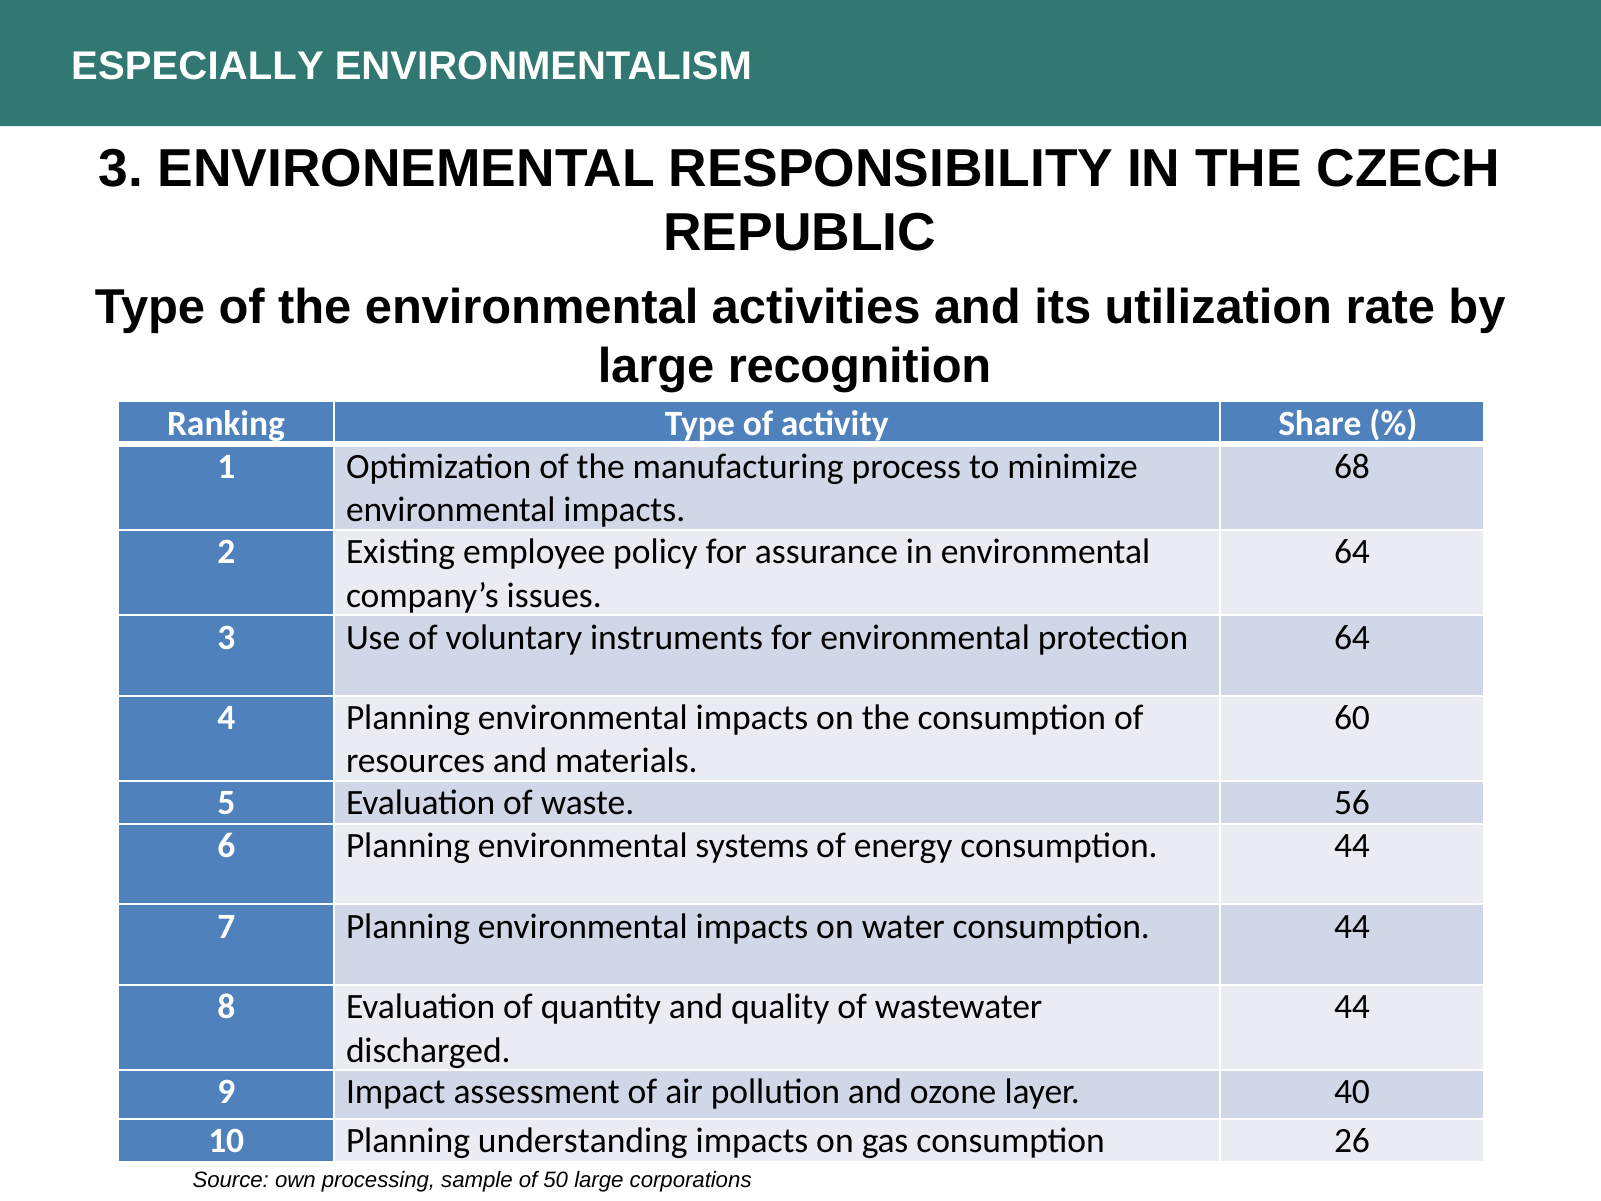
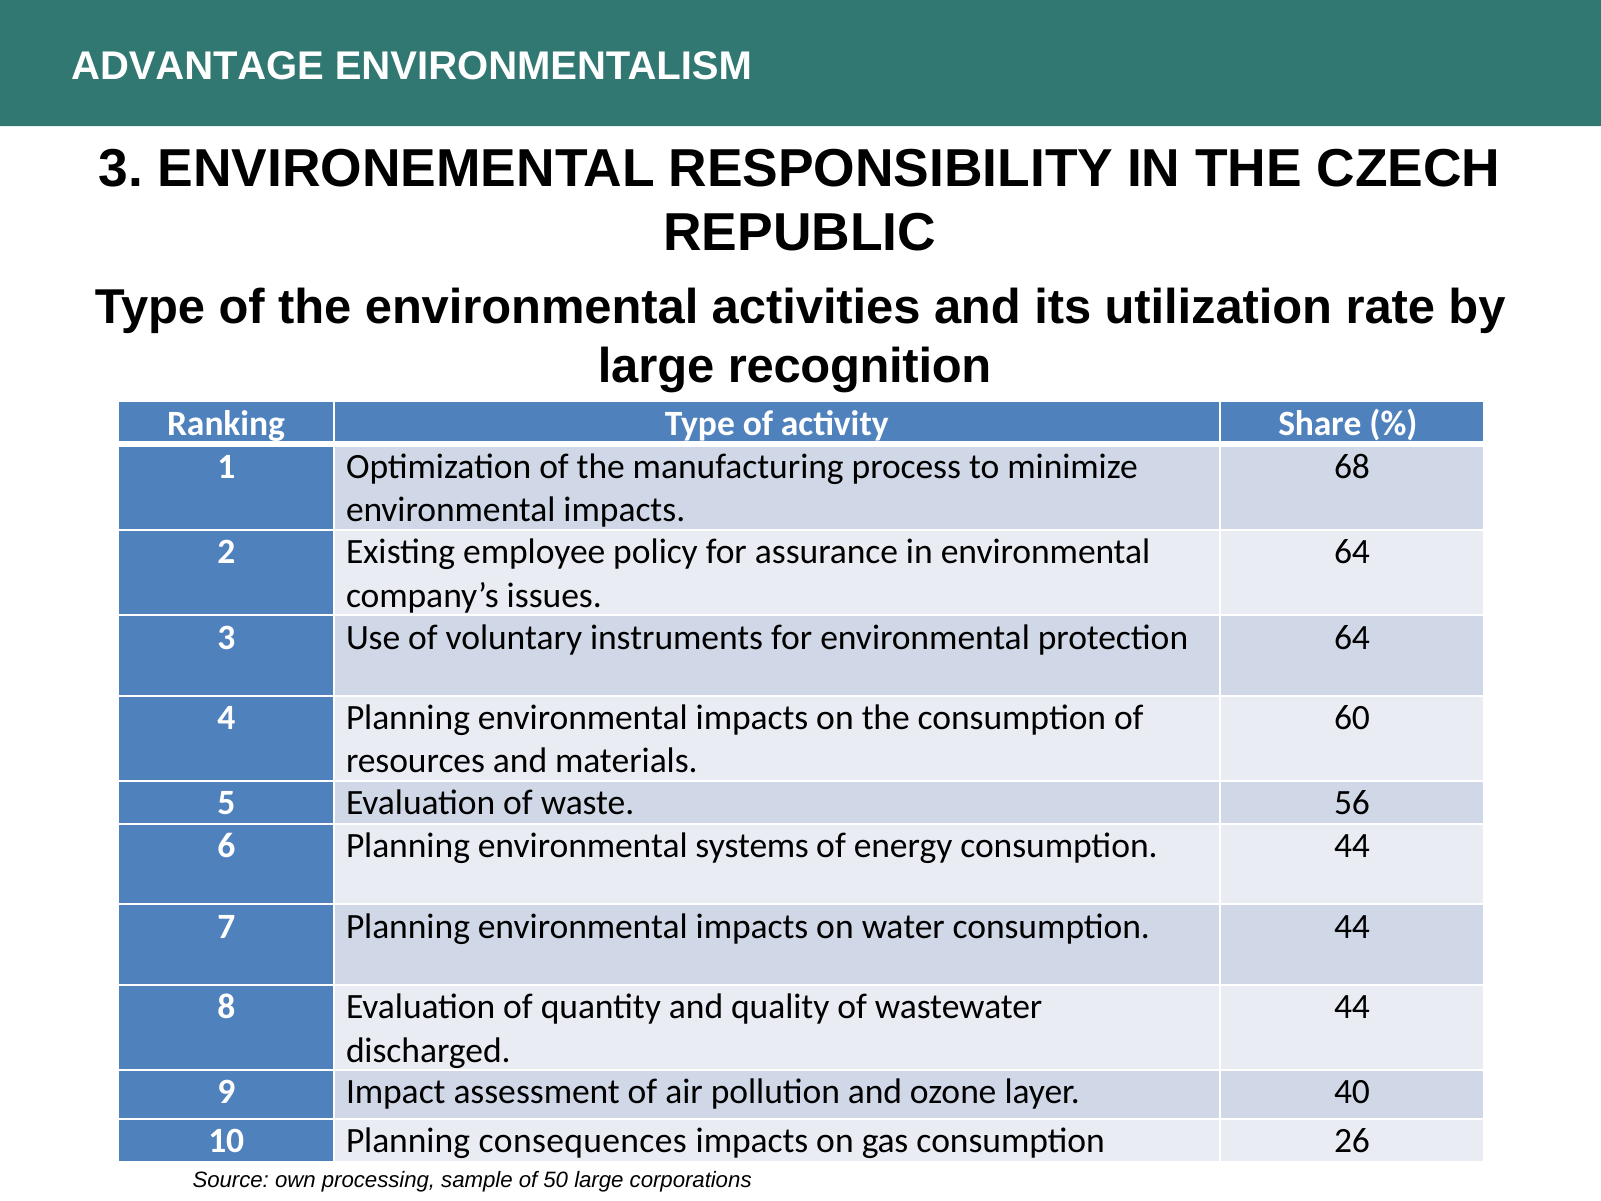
ESPECIALLY: ESPECIALLY -> ADVANTAGE
understanding: understanding -> consequences
